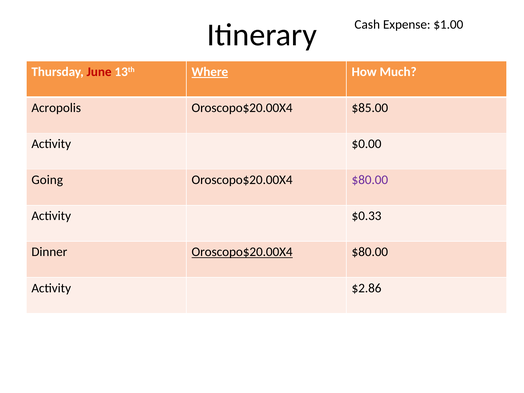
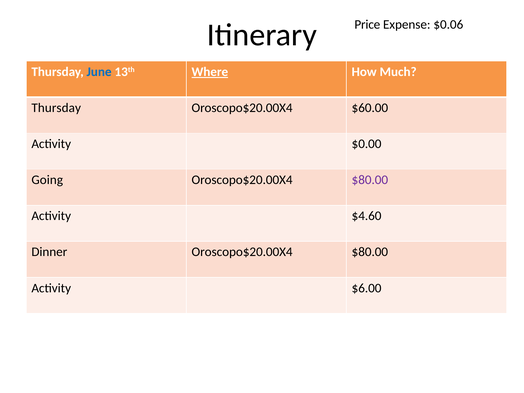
Cash: Cash -> Price
$1.00: $1.00 -> $0.06
June colour: red -> blue
Acropolis at (56, 108): Acropolis -> Thursday
$85.00: $85.00 -> $60.00
$0.33: $0.33 -> $4.60
Oroscopo$20.00X4 at (242, 252) underline: present -> none
$2.86: $2.86 -> $6.00
